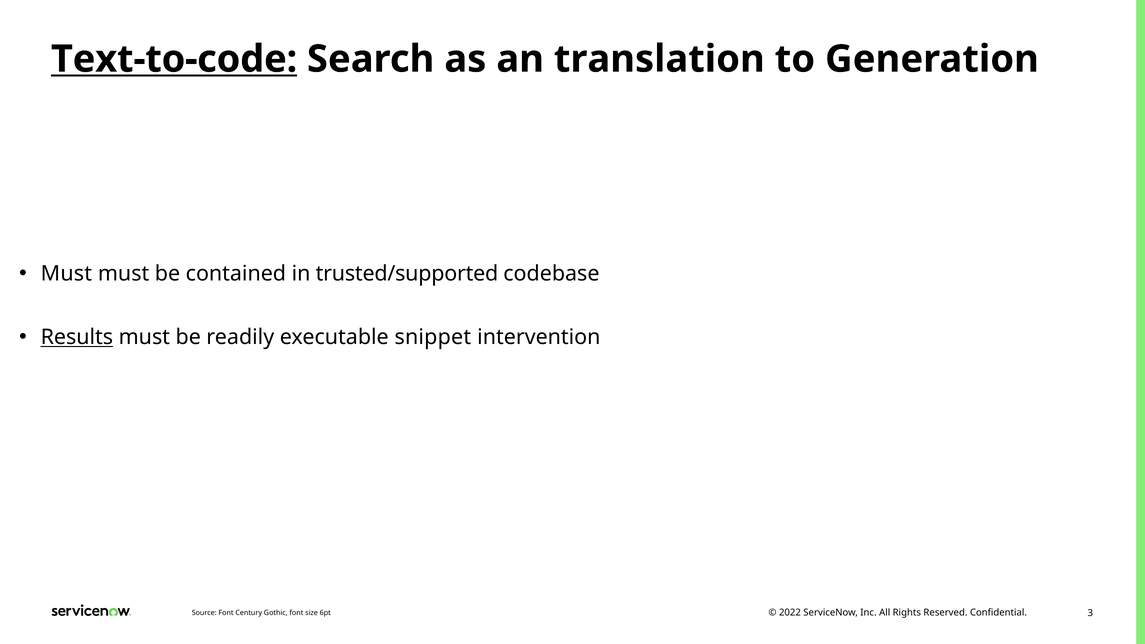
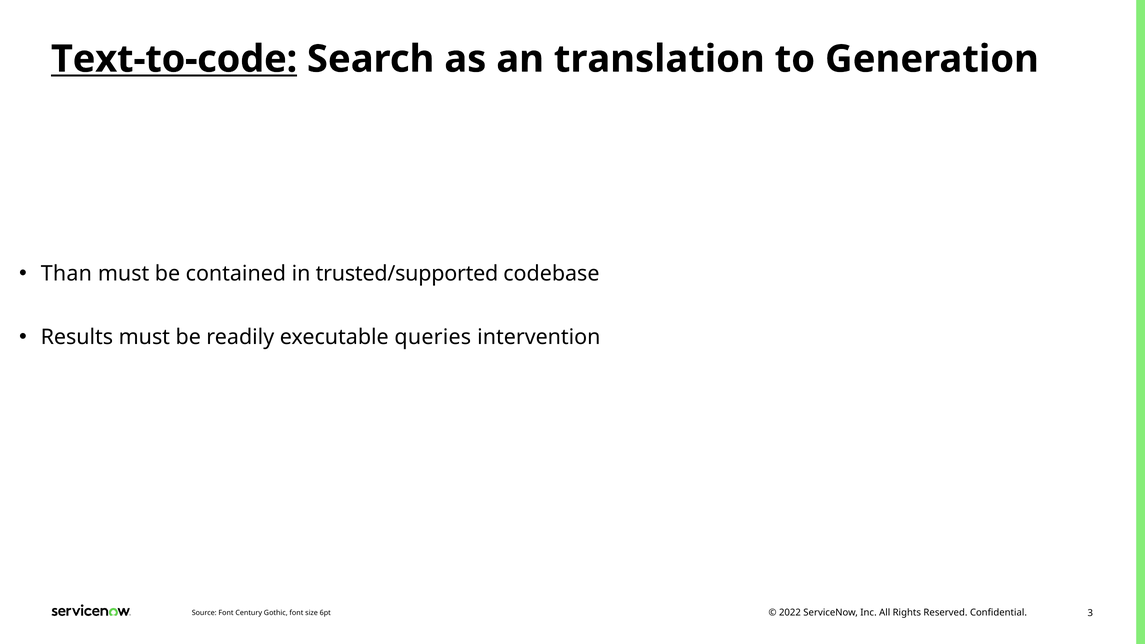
Must at (66, 274): Must -> Than
Results underline: present -> none
snippet: snippet -> queries
